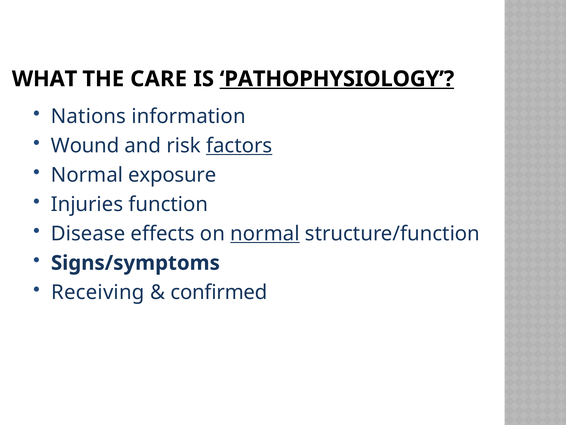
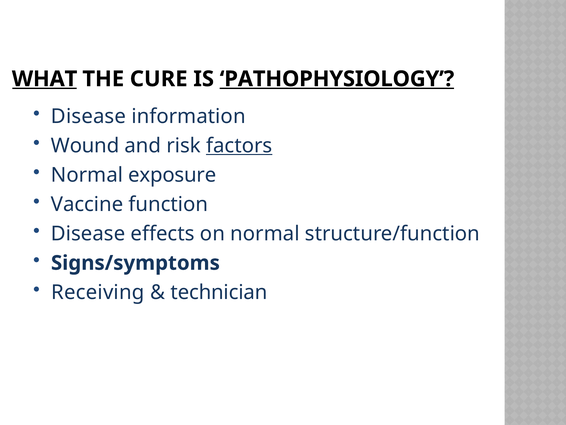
WHAT underline: none -> present
CARE: CARE -> CURE
Nations at (89, 116): Nations -> Disease
Injuries: Injuries -> Vaccine
normal at (265, 233) underline: present -> none
confirmed: confirmed -> technician
